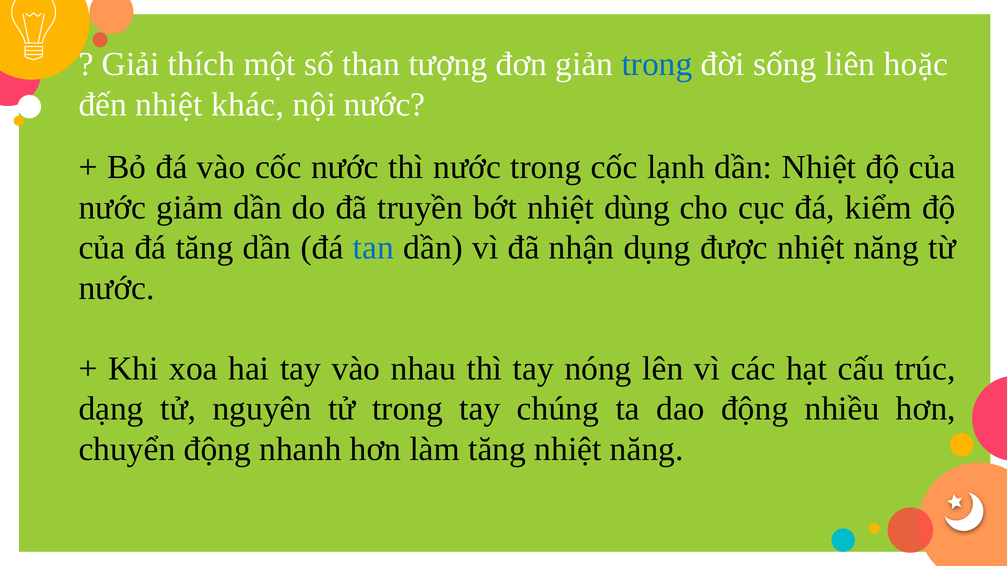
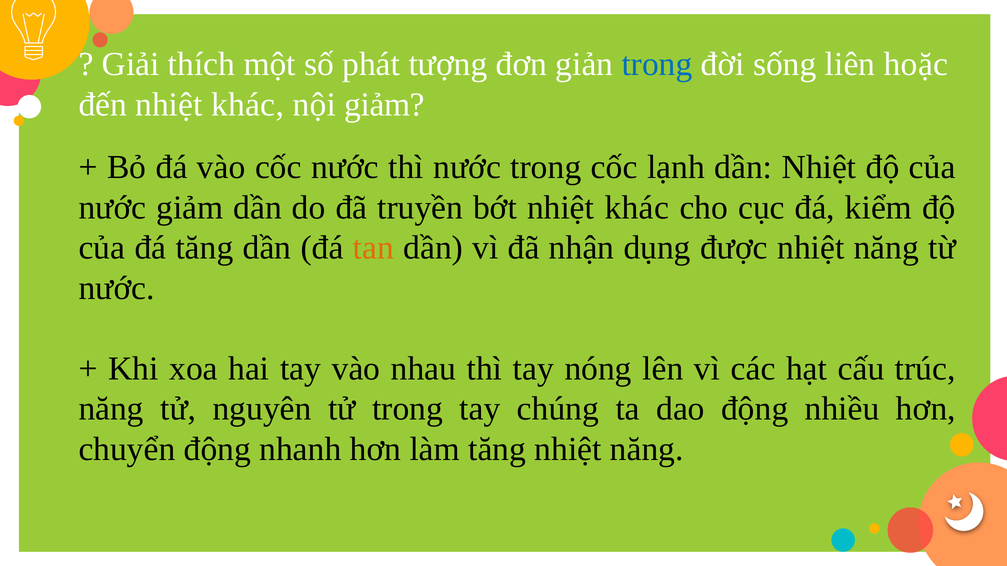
than: than -> phát
nội nước: nước -> giảm
bớt nhiệt dùng: dùng -> khác
tan colour: blue -> orange
dạng at (111, 409): dạng -> năng
